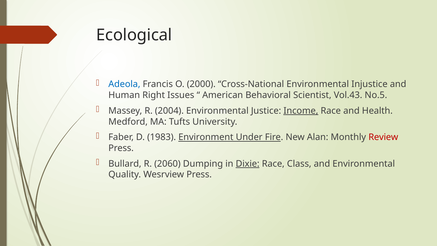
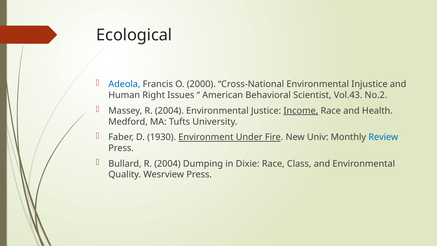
No.5: No.5 -> No.2
1983: 1983 -> 1930
Alan: Alan -> Univ
Review colour: red -> blue
Bullard R 2060: 2060 -> 2004
Dixie underline: present -> none
